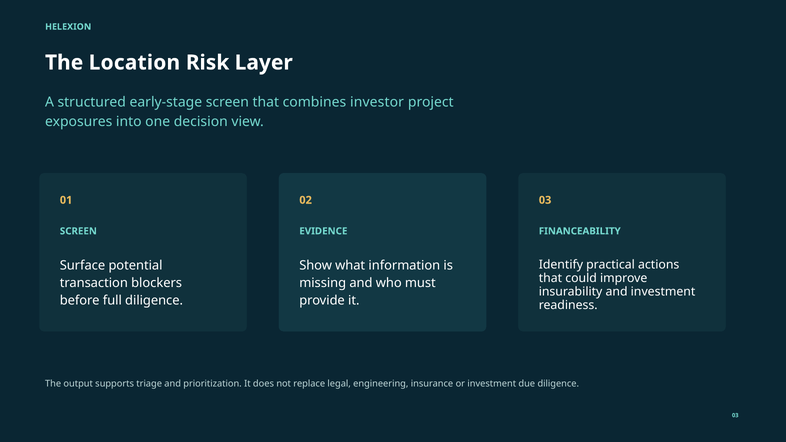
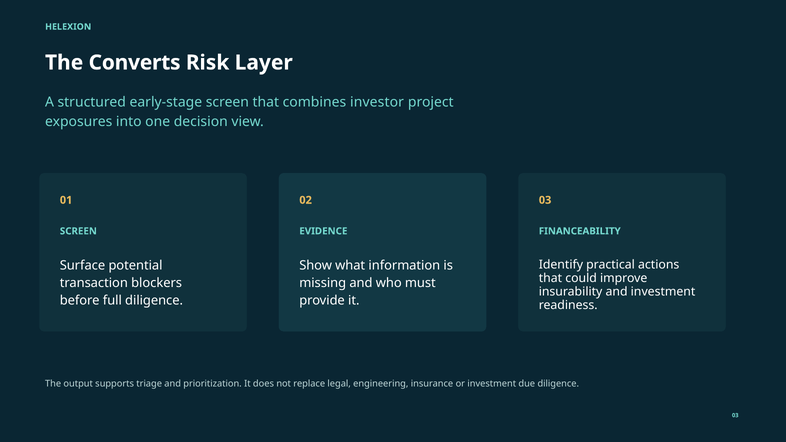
Location: Location -> Converts
